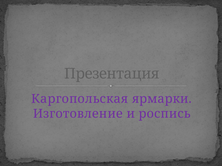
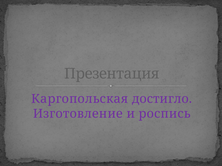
ярмарки: ярмарки -> достигло
